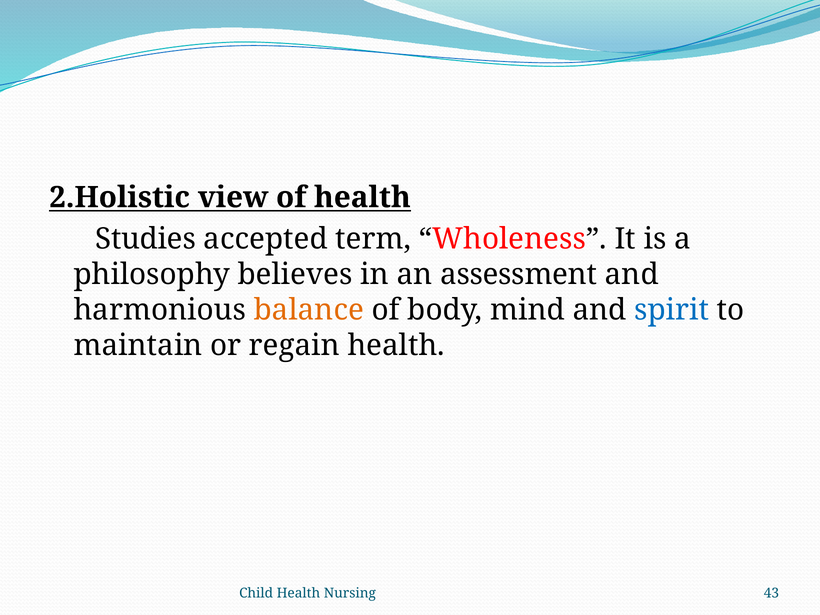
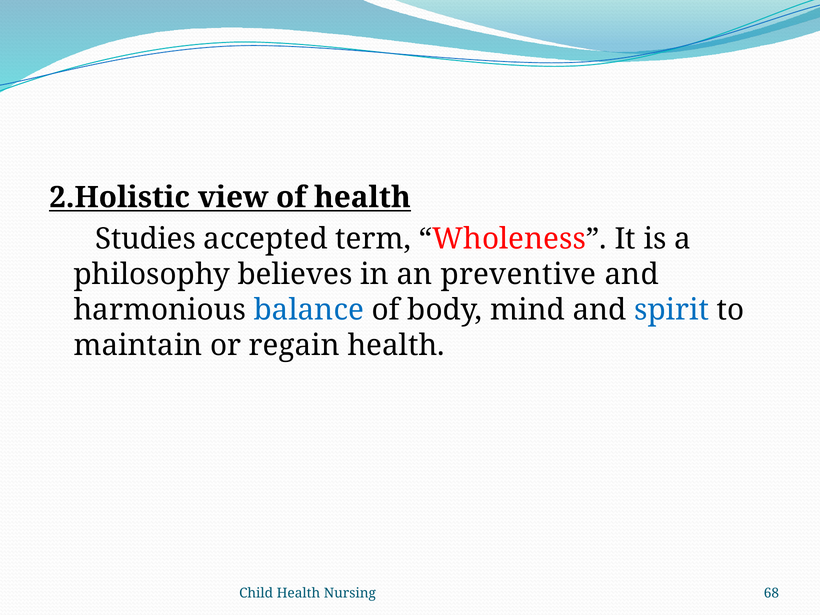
assessment: assessment -> preventive
balance colour: orange -> blue
43: 43 -> 68
